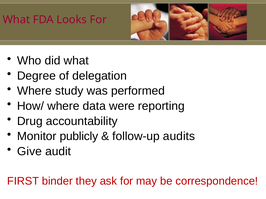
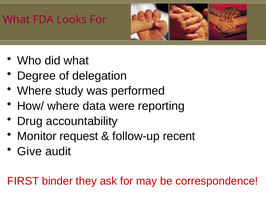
publicly: publicly -> request
audits: audits -> recent
